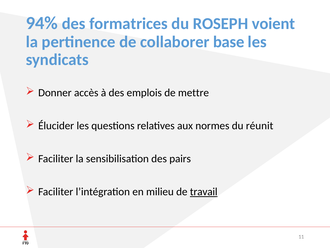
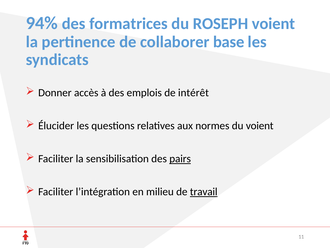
mettre: mettre -> intérêt
du réunit: réunit -> voient
pairs underline: none -> present
